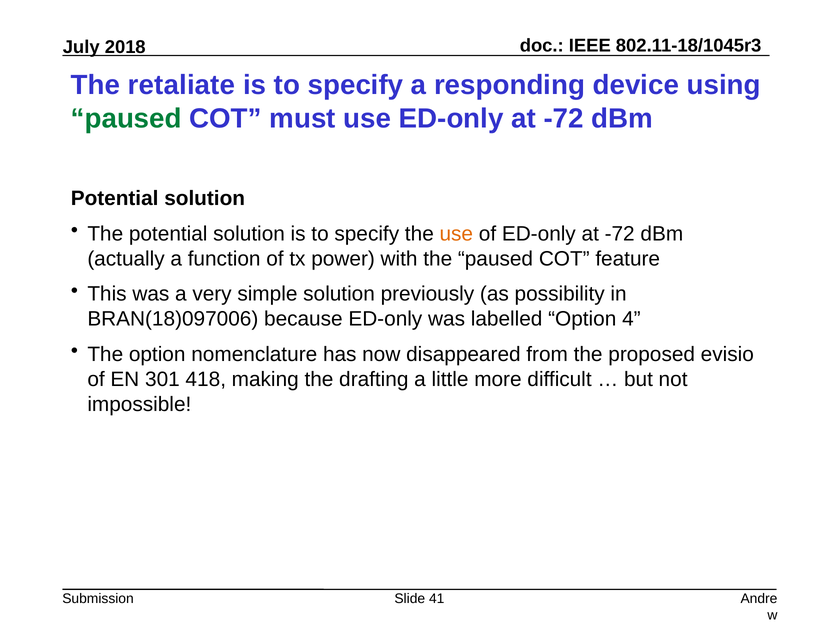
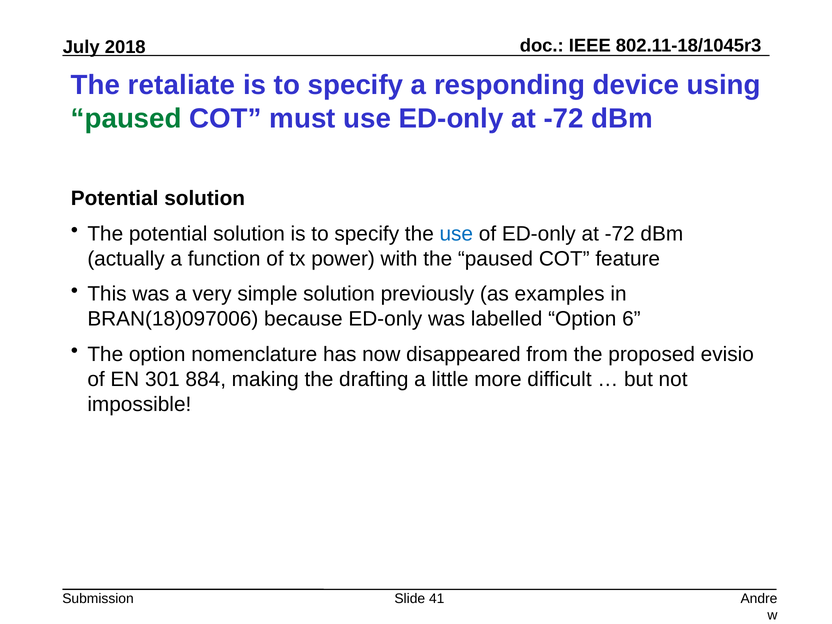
use at (456, 234) colour: orange -> blue
possibility: possibility -> examples
4: 4 -> 6
418: 418 -> 884
